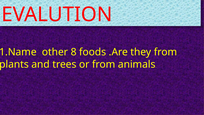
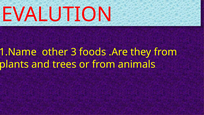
8: 8 -> 3
